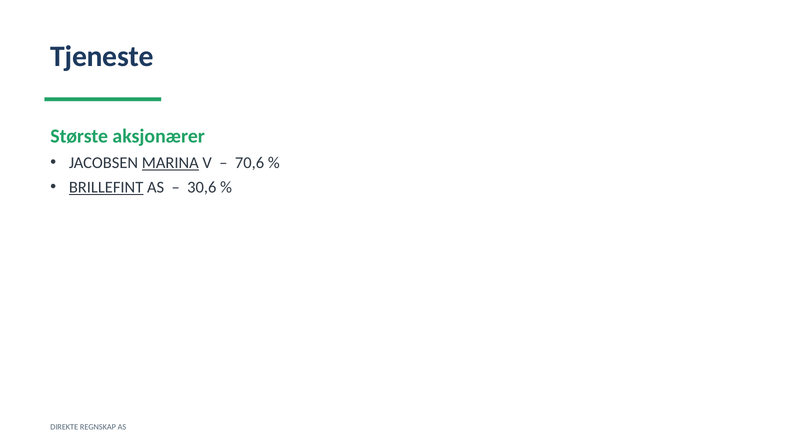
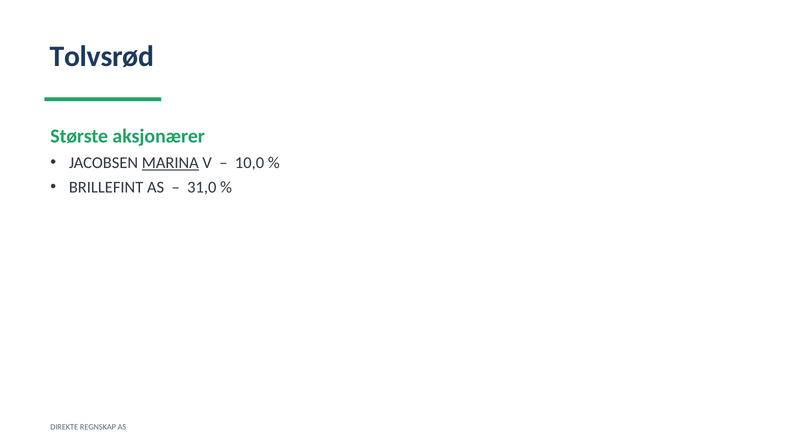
Tjeneste: Tjeneste -> Tolvsrød
70,6: 70,6 -> 10,0
BRILLEFINT underline: present -> none
30,6: 30,6 -> 31,0
